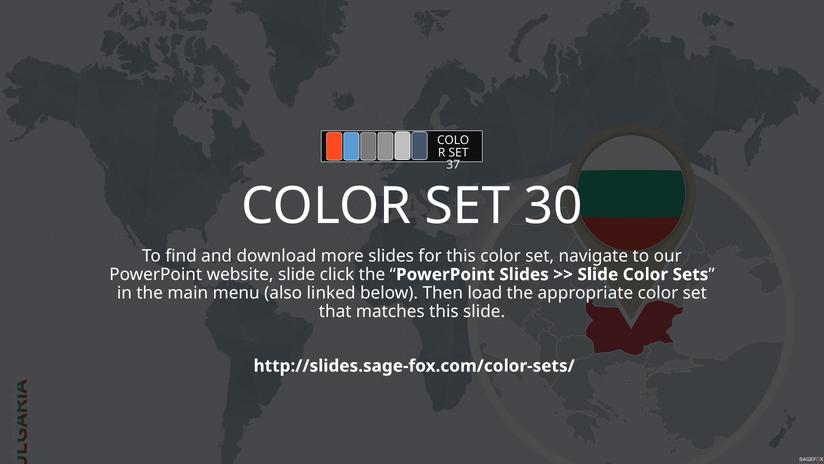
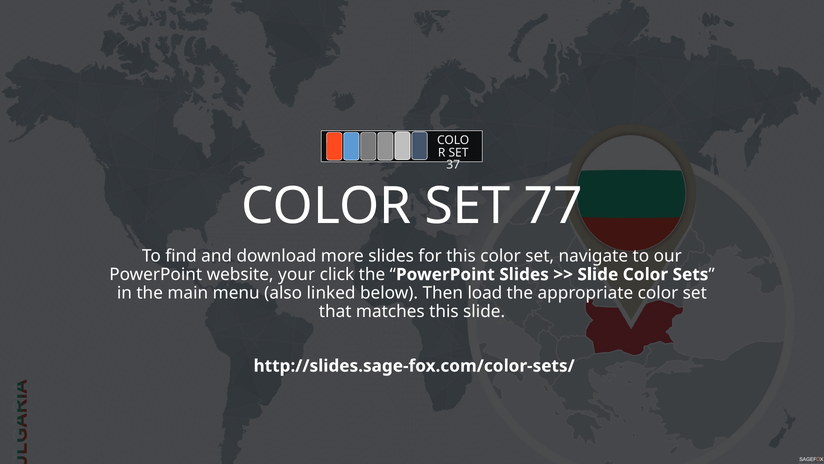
30: 30 -> 77
website slide: slide -> your
